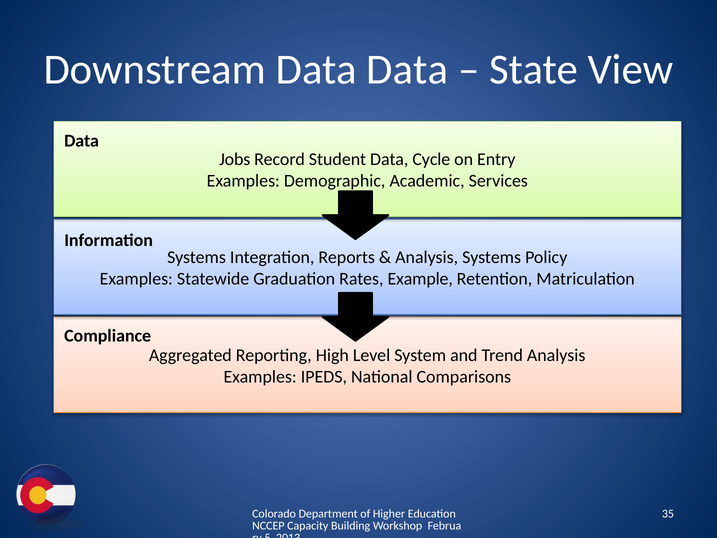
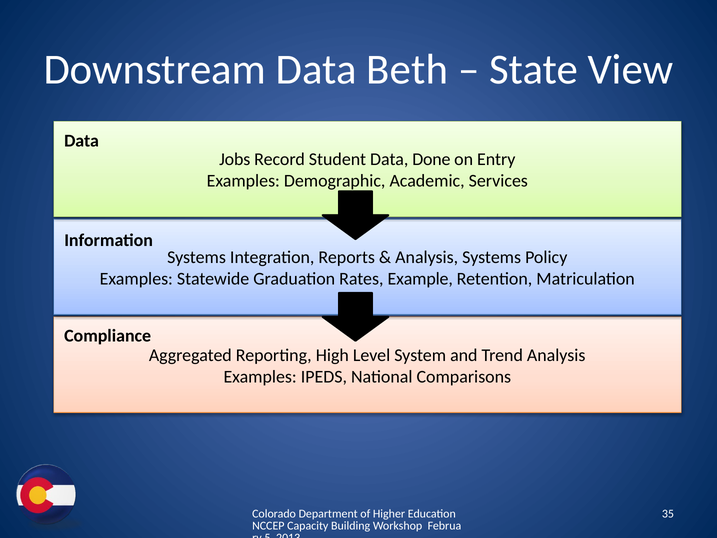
Data Data: Data -> Beth
Cycle: Cycle -> Done
